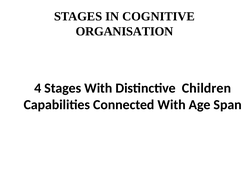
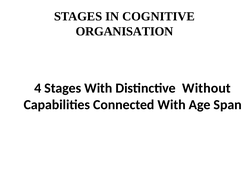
Children: Children -> Without
